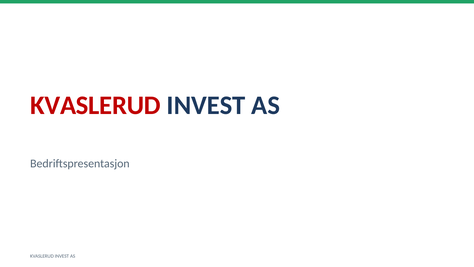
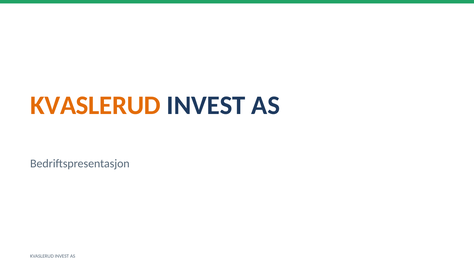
KVASLERUD at (95, 105) colour: red -> orange
